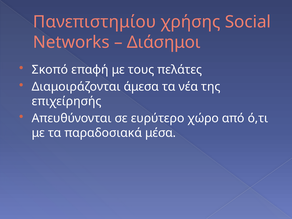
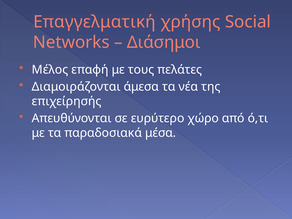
Πανεπιστημίου: Πανεπιστημίου -> Επαγγελματική
Σκοπό: Σκοπό -> Μέλος
